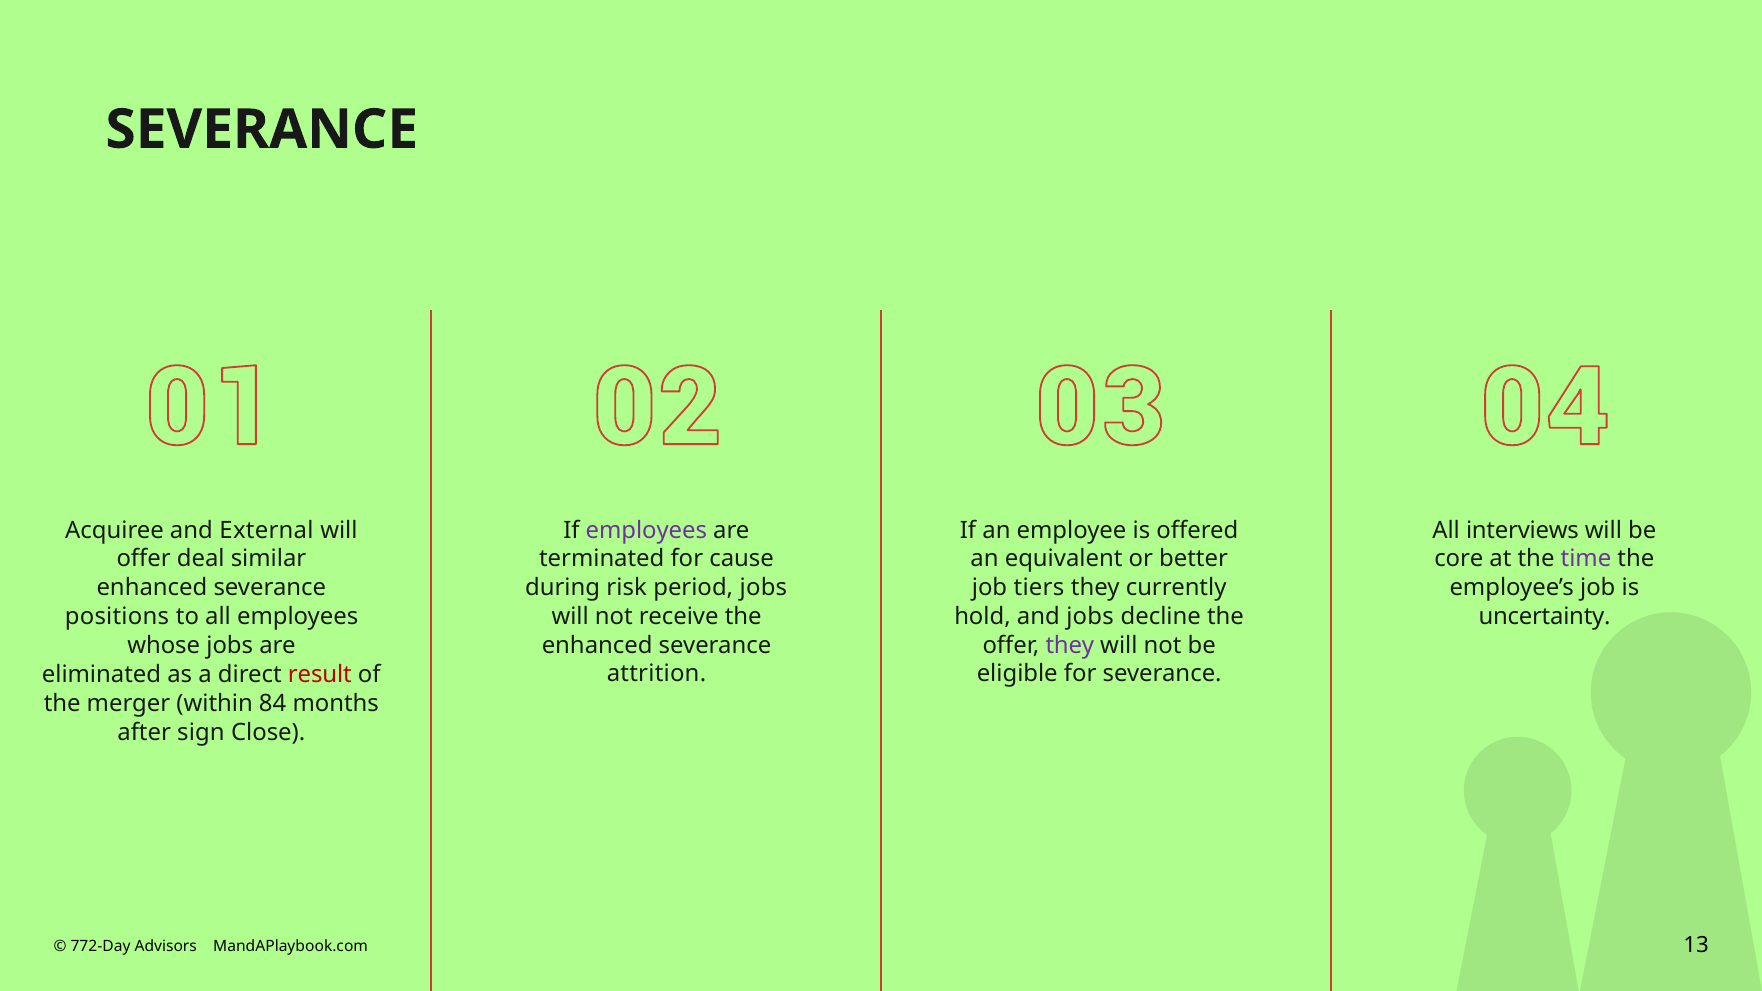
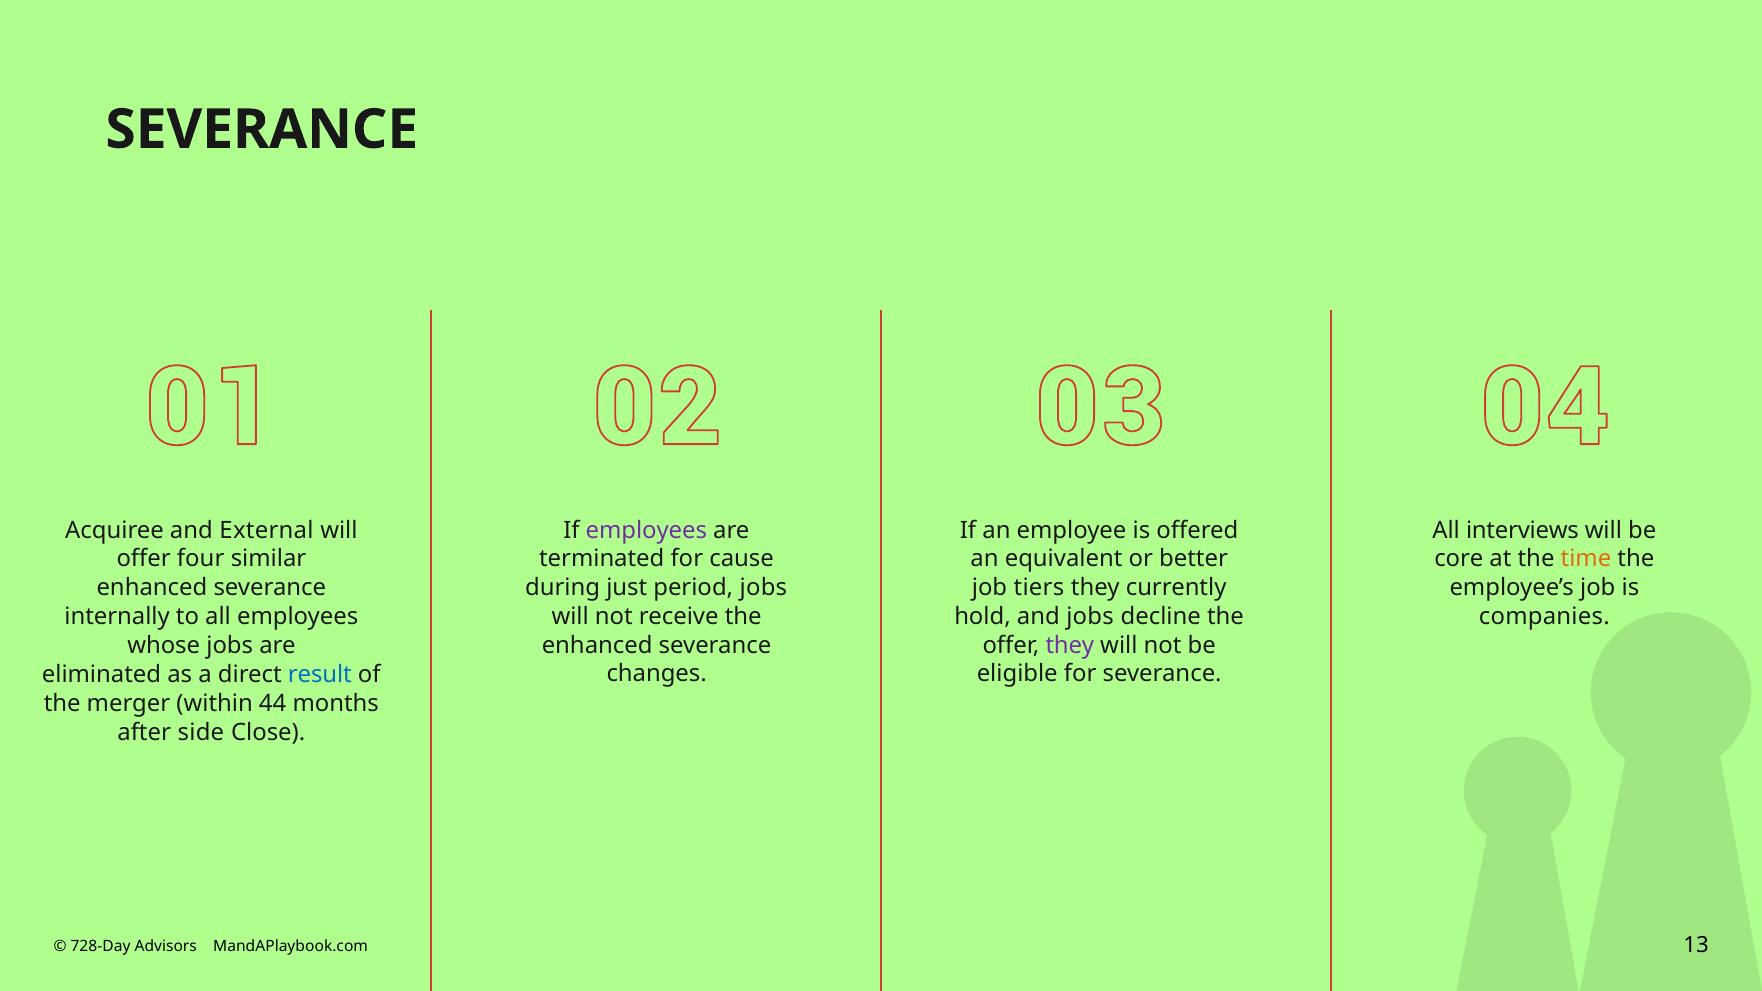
time colour: purple -> orange
deal: deal -> four
risk: risk -> just
uncertainty: uncertainty -> companies
positions: positions -> internally
attrition: attrition -> changes
result colour: red -> blue
84: 84 -> 44
sign: sign -> side
772-Day: 772-Day -> 728-Day
